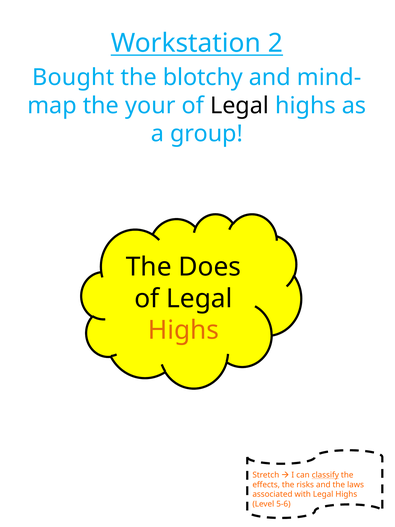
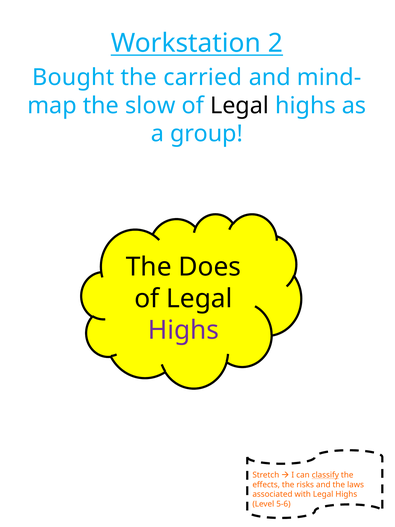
blotchy: blotchy -> carried
your: your -> slow
Highs at (183, 330) colour: orange -> purple
